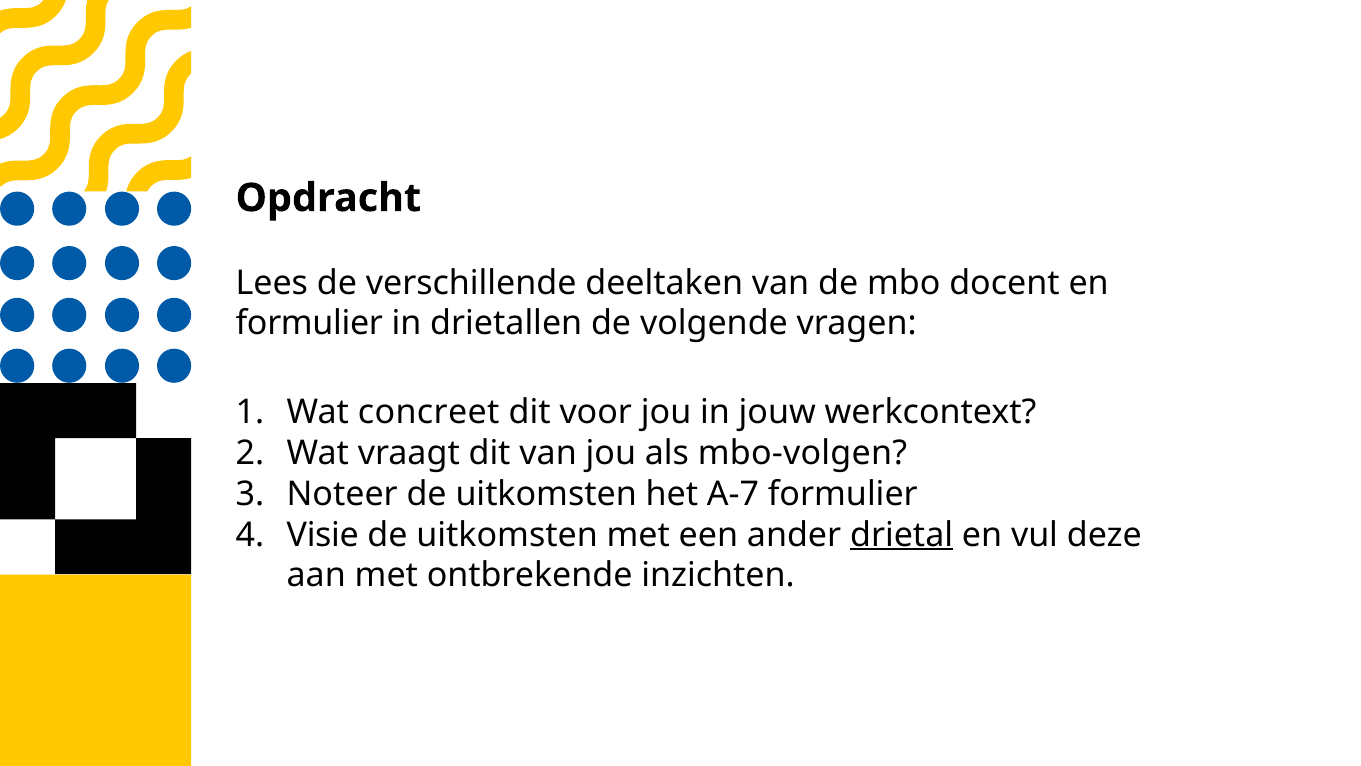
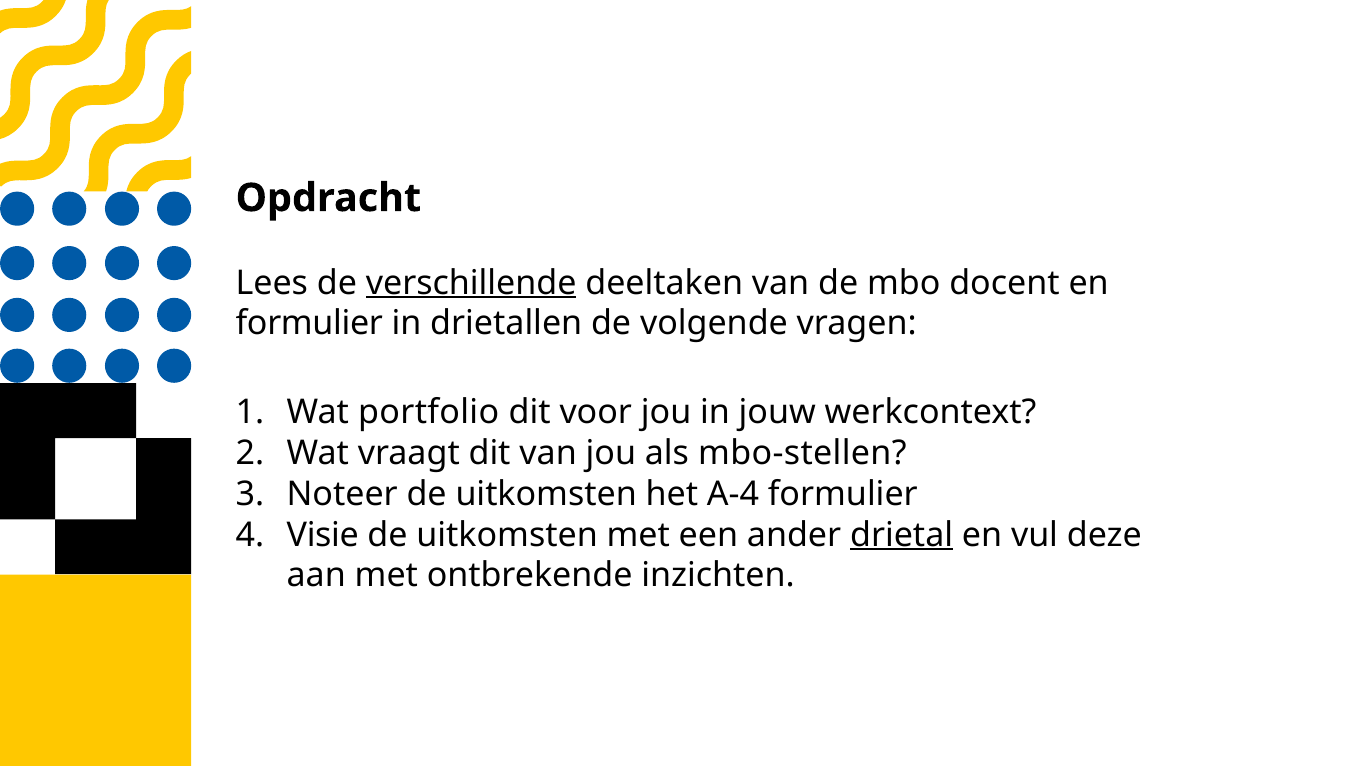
verschillende underline: none -> present
concreet: concreet -> portfolio
mbo-volgen: mbo-volgen -> mbo-stellen
A-7: A-7 -> A-4
